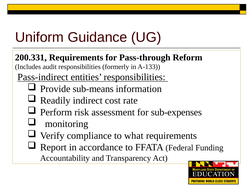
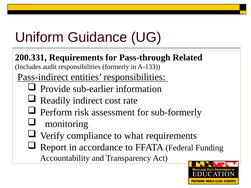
Reform: Reform -> Related
sub-means: sub-means -> sub-earlier
sub-expenses: sub-expenses -> sub-formerly
